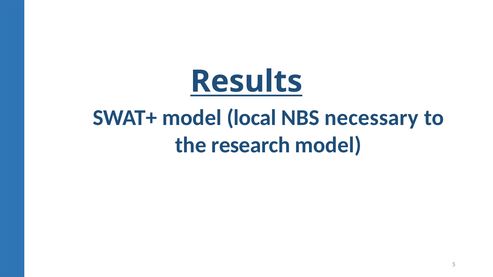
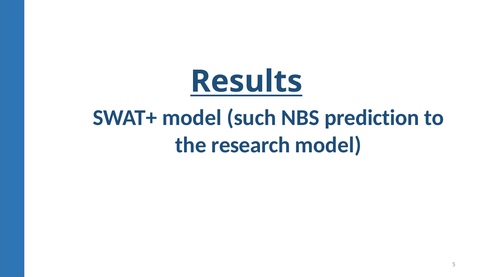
local: local -> such
necessary: necessary -> prediction
